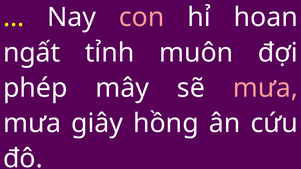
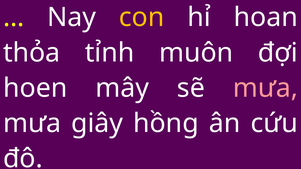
con colour: pink -> yellow
ngất: ngất -> thỏa
phép: phép -> hoen
